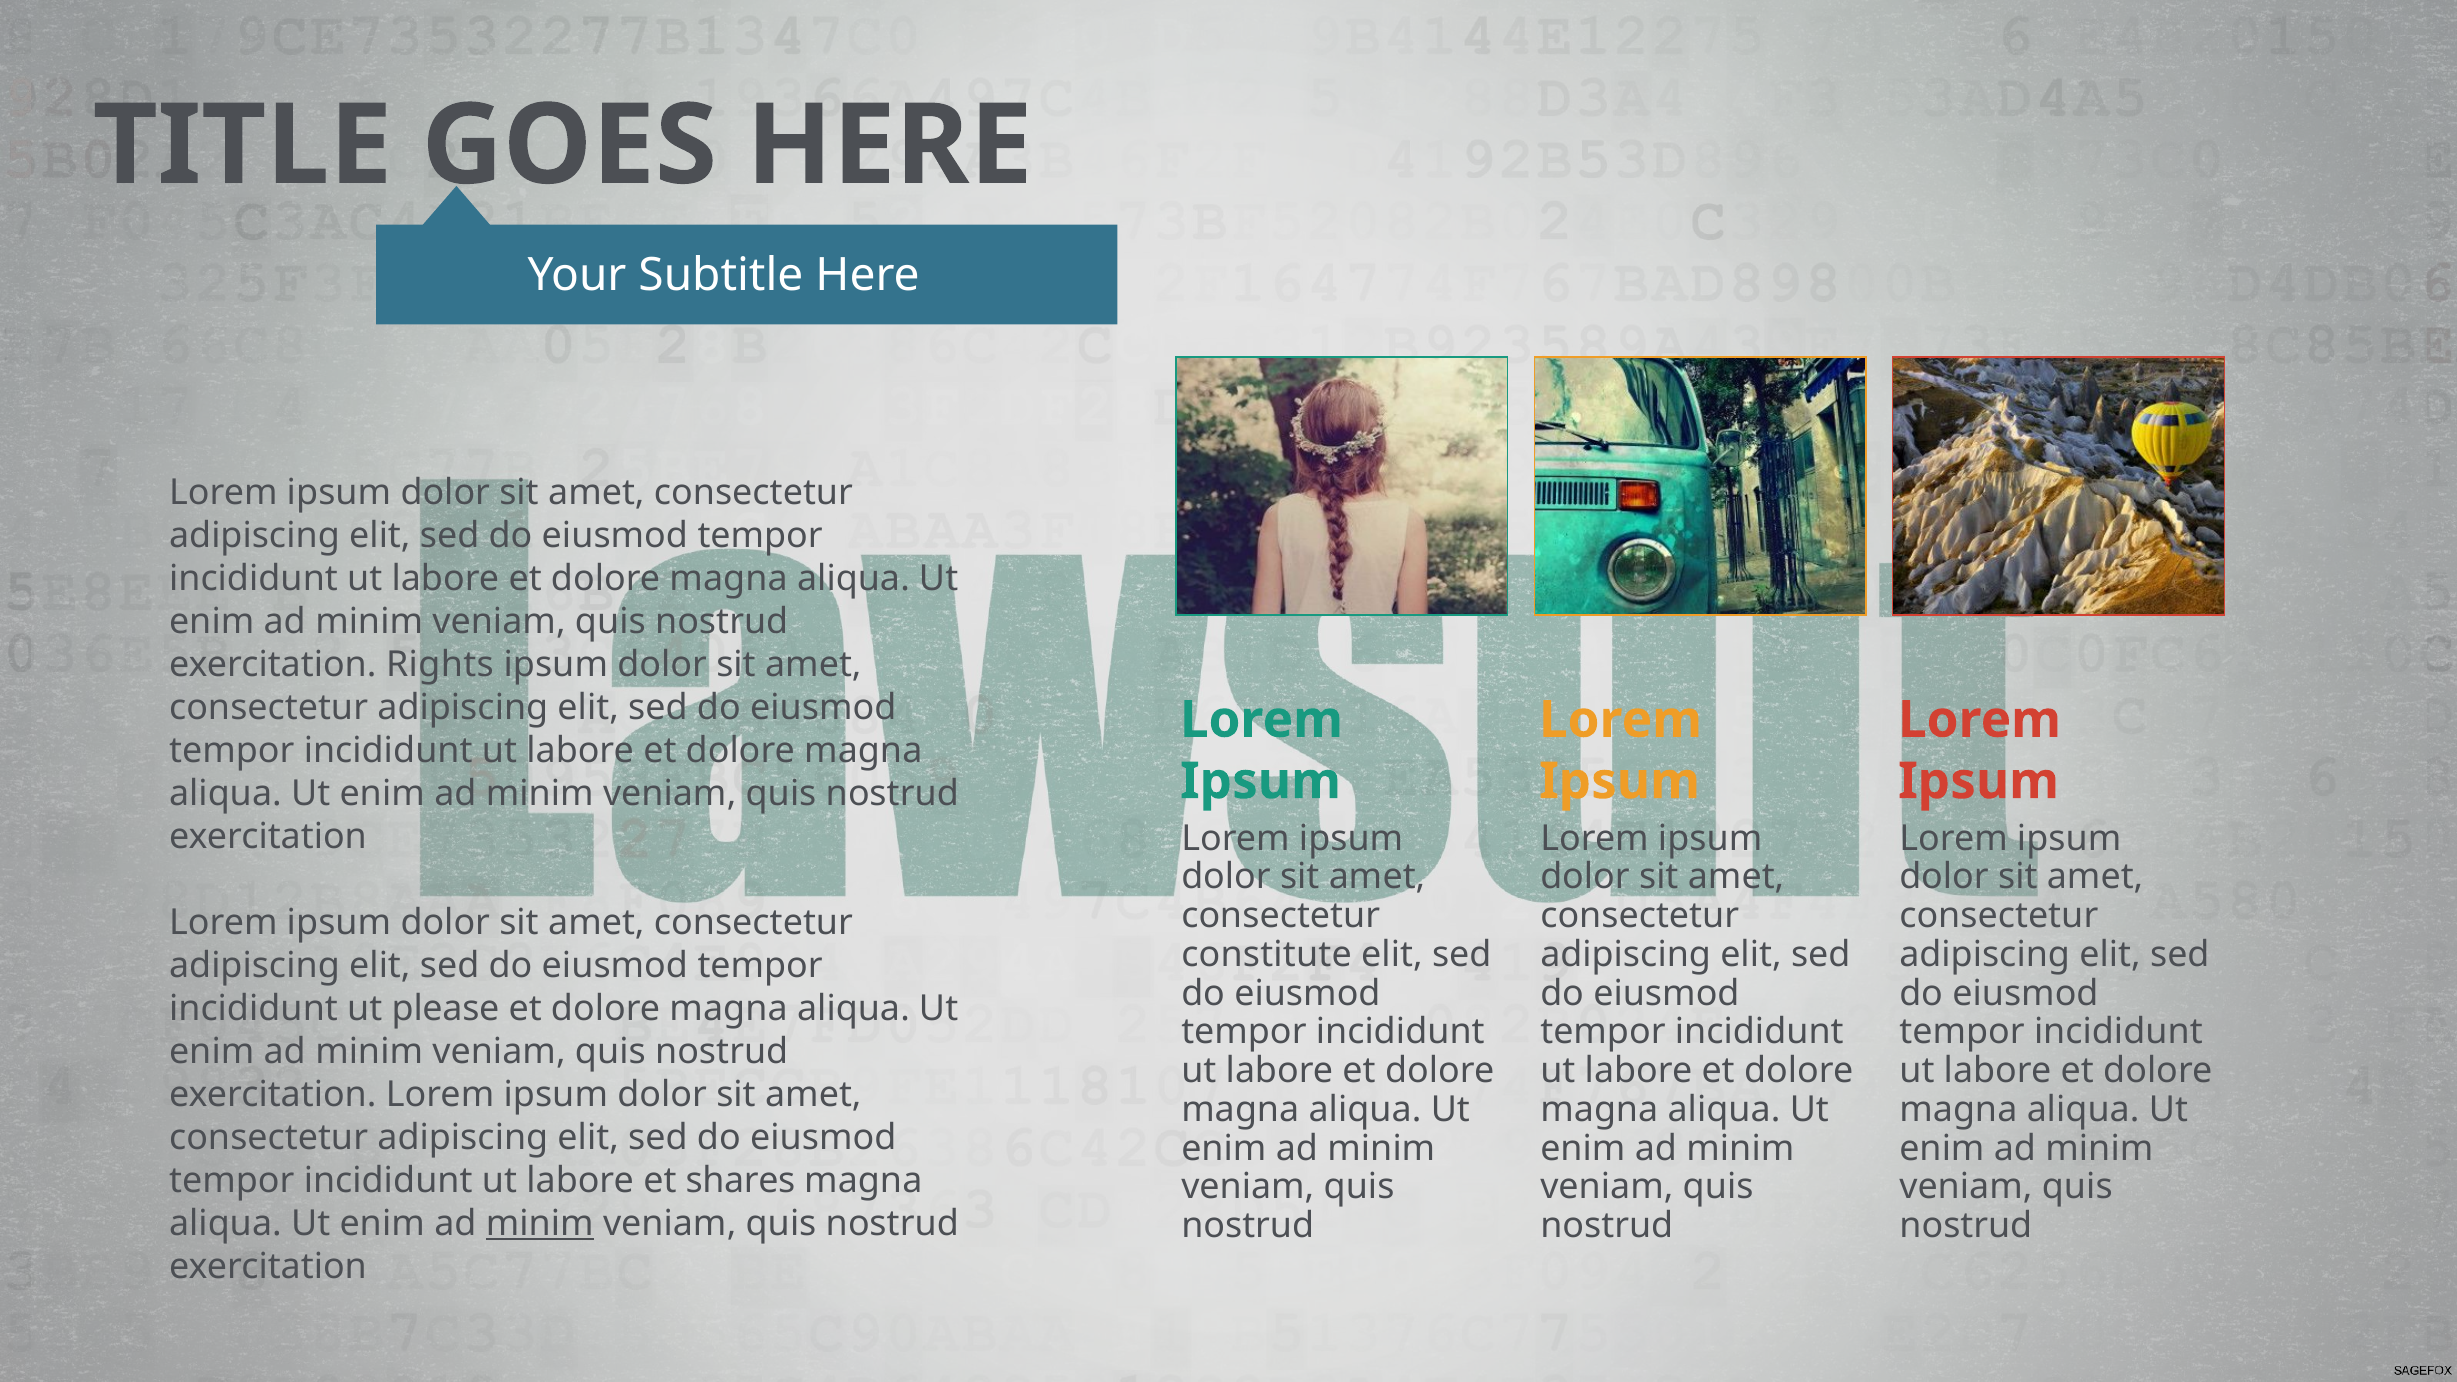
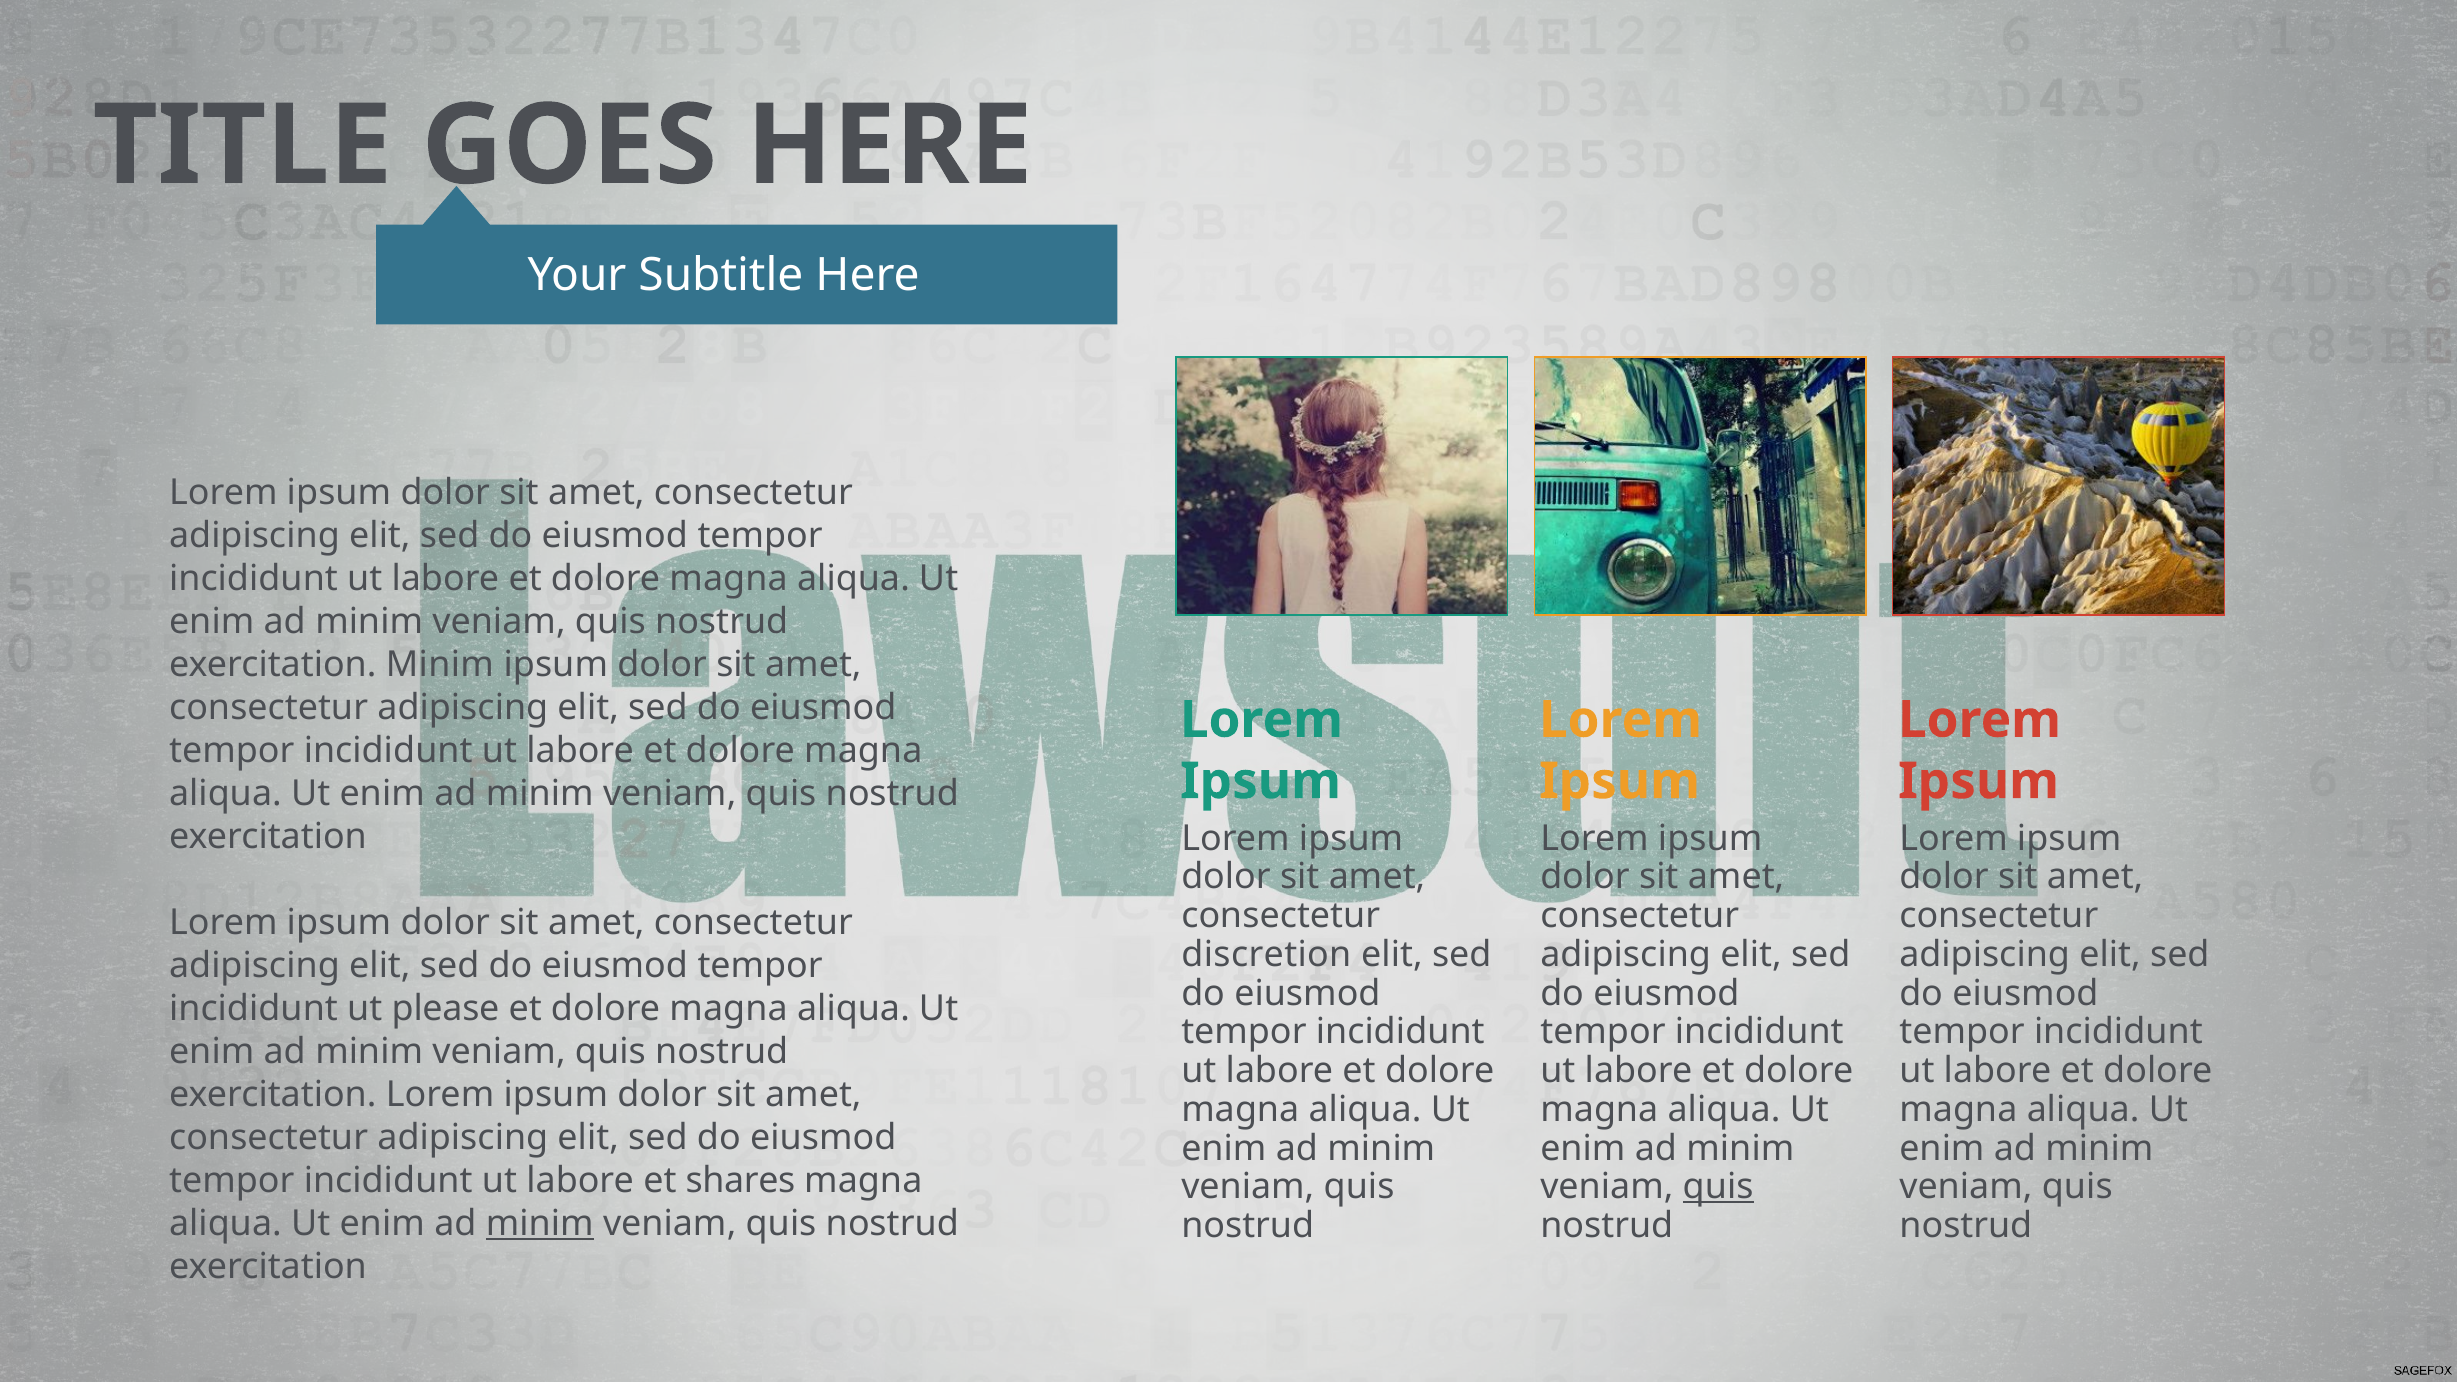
exercitation Rights: Rights -> Minim
constitute: constitute -> discretion
quis at (1718, 1187) underline: none -> present
